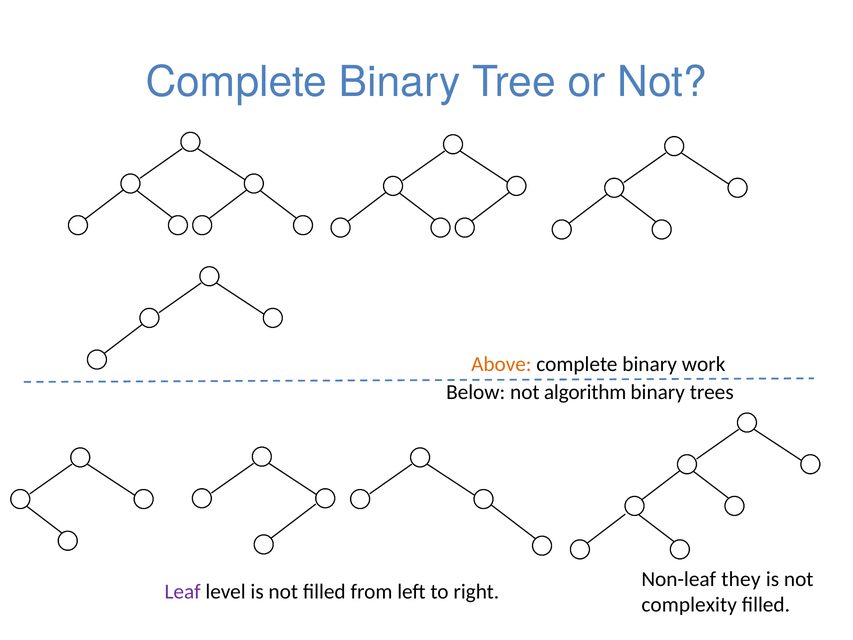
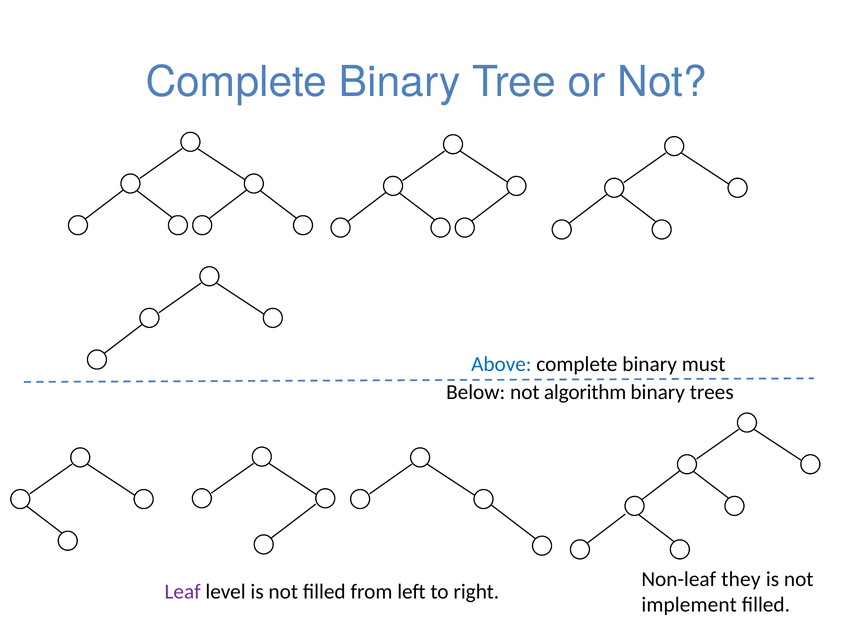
Above colour: orange -> blue
work: work -> must
complexity: complexity -> implement
